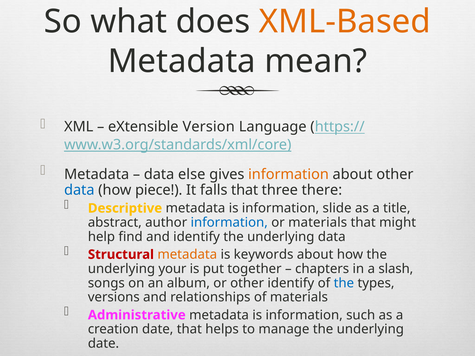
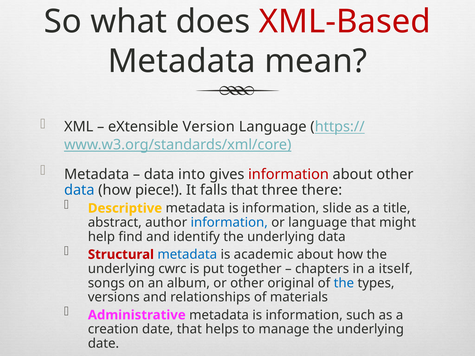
XML-Based colour: orange -> red
else: else -> into
information at (288, 174) colour: orange -> red
or materials: materials -> language
metadata at (187, 255) colour: orange -> blue
keywords: keywords -> academic
your: your -> cwrc
slash: slash -> itself
other identify: identify -> original
